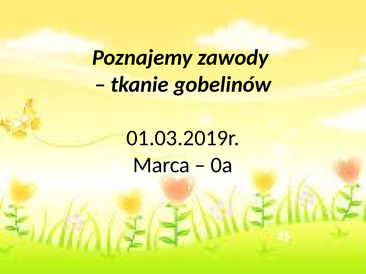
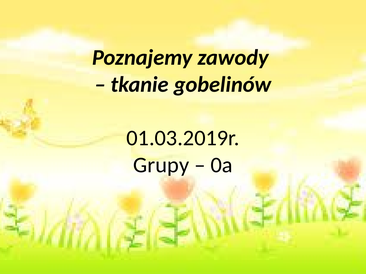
Marca: Marca -> Grupy
